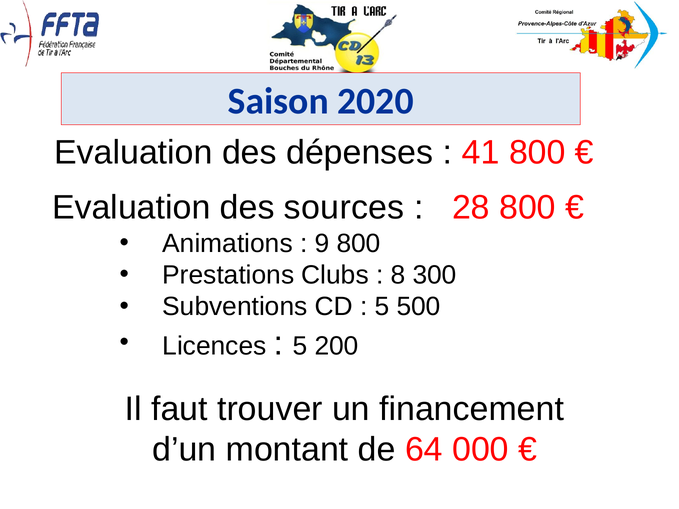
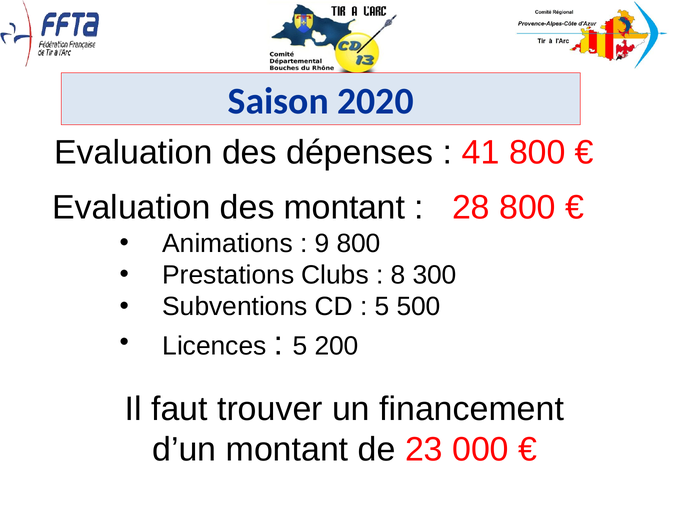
des sources: sources -> montant
64: 64 -> 23
